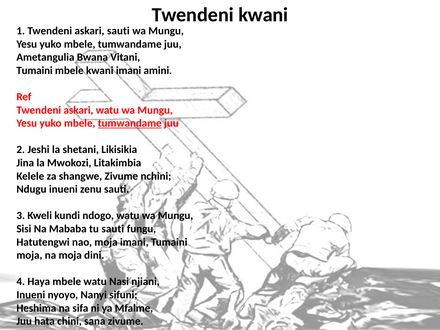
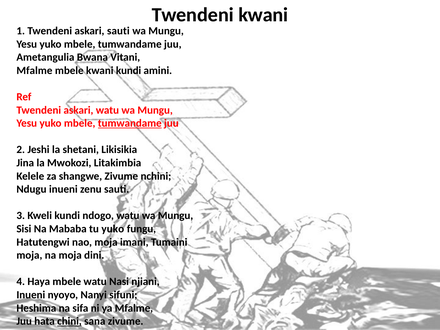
Tumaini at (35, 70): Tumaini -> Mfalme
kwani imani: imani -> kundi
tu sauti: sauti -> yuko
chini underline: none -> present
